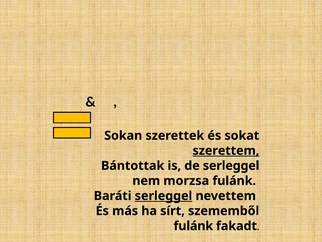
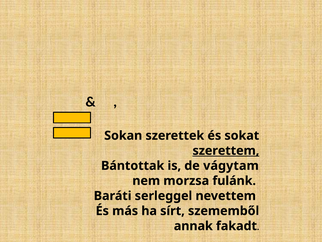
de serleggel: serleggel -> vágytam
serleggel at (163, 195) underline: present -> none
fulánk at (193, 226): fulánk -> annak
